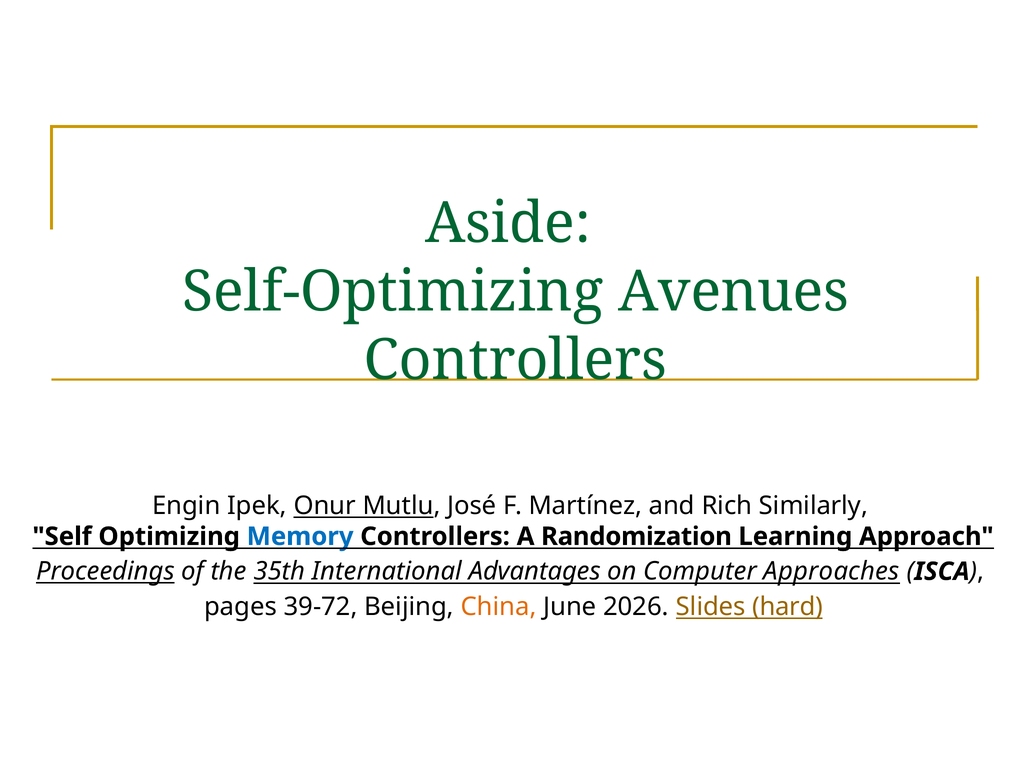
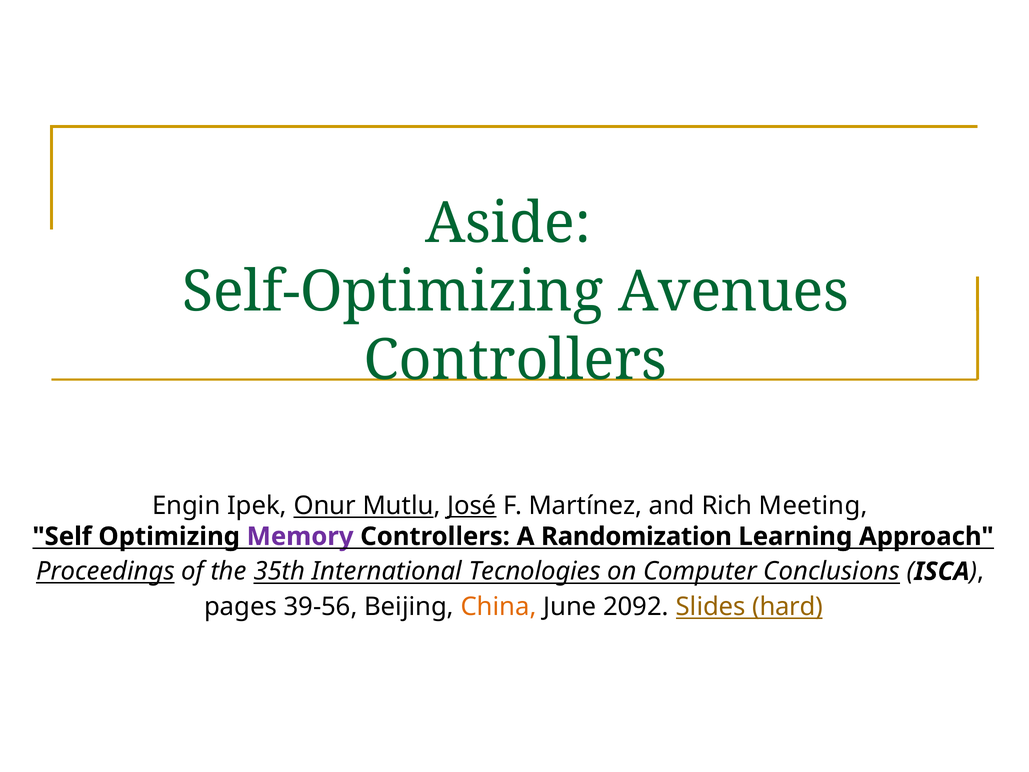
José underline: none -> present
Similarly: Similarly -> Meeting
Memory colour: blue -> purple
Advantages: Advantages -> Tecnologies
Approaches: Approaches -> Conclusions
39-72: 39-72 -> 39-56
2026: 2026 -> 2092
